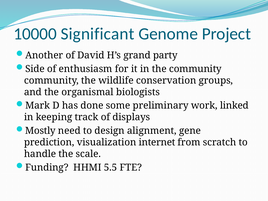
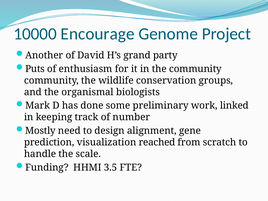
Significant: Significant -> Encourage
Side: Side -> Puts
displays: displays -> number
internet: internet -> reached
5.5: 5.5 -> 3.5
